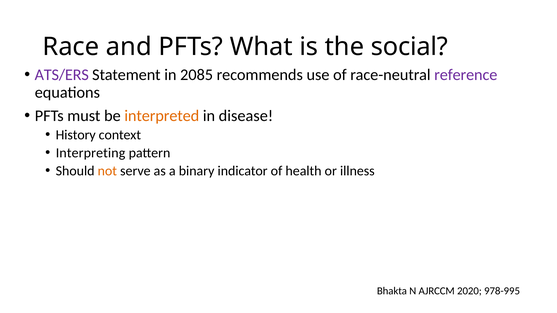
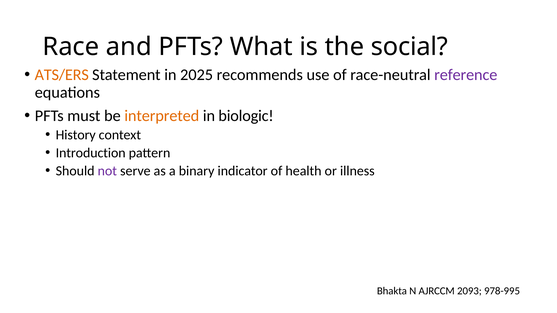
ATS/ERS colour: purple -> orange
2085: 2085 -> 2025
disease: disease -> biologic
Interpreting: Interpreting -> Introduction
not colour: orange -> purple
2020: 2020 -> 2093
